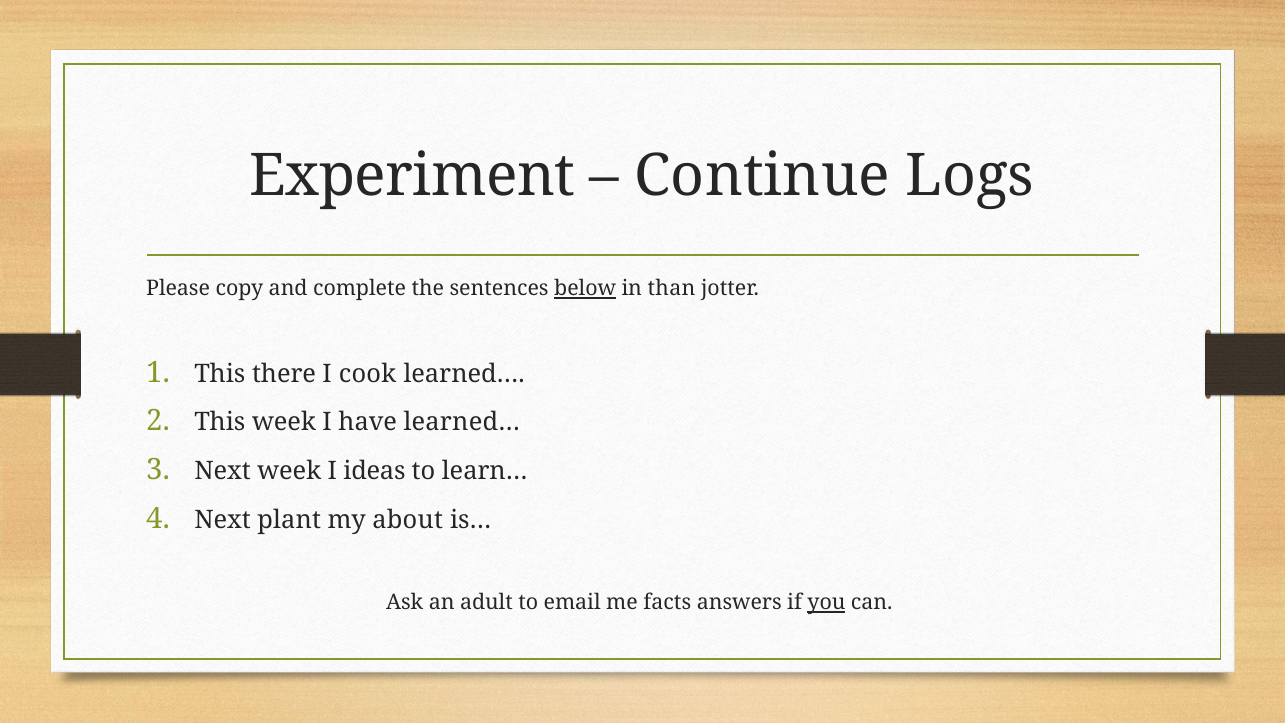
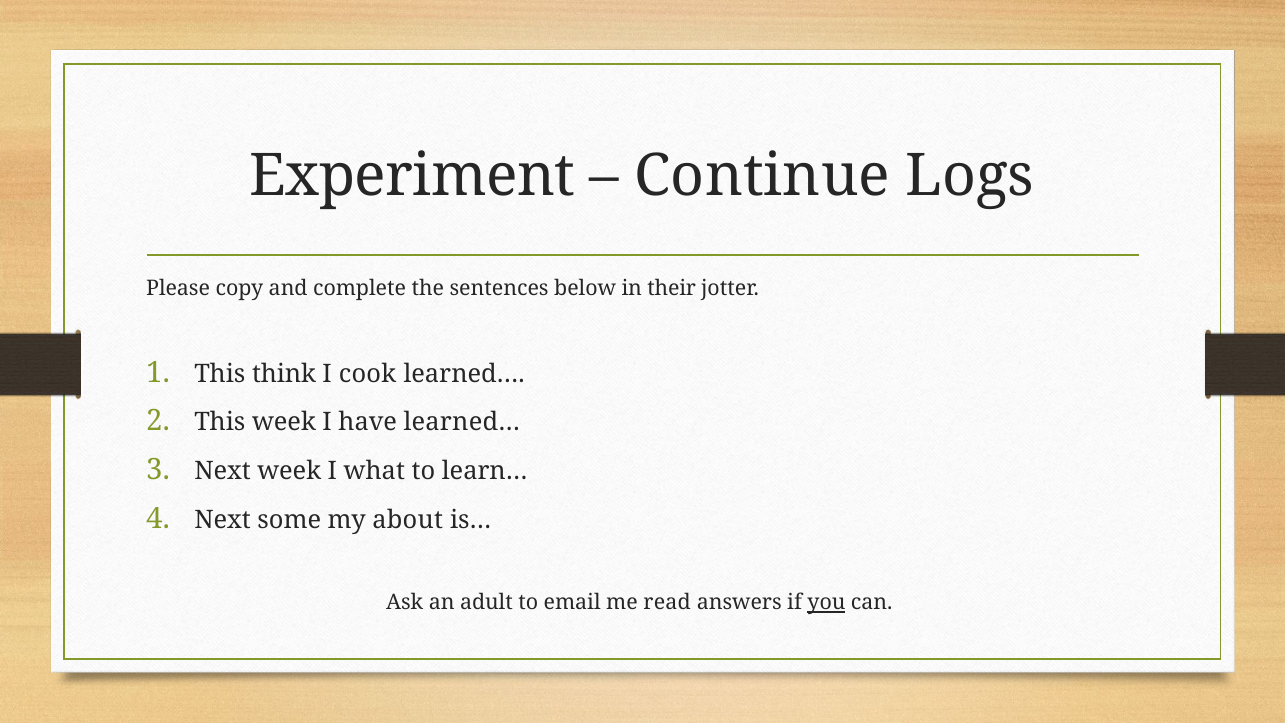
below underline: present -> none
than: than -> their
there: there -> think
ideas: ideas -> what
plant: plant -> some
facts: facts -> read
